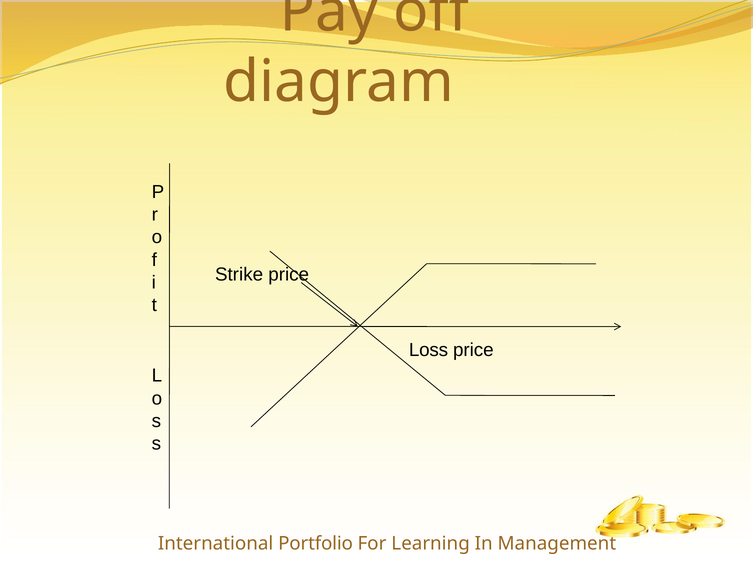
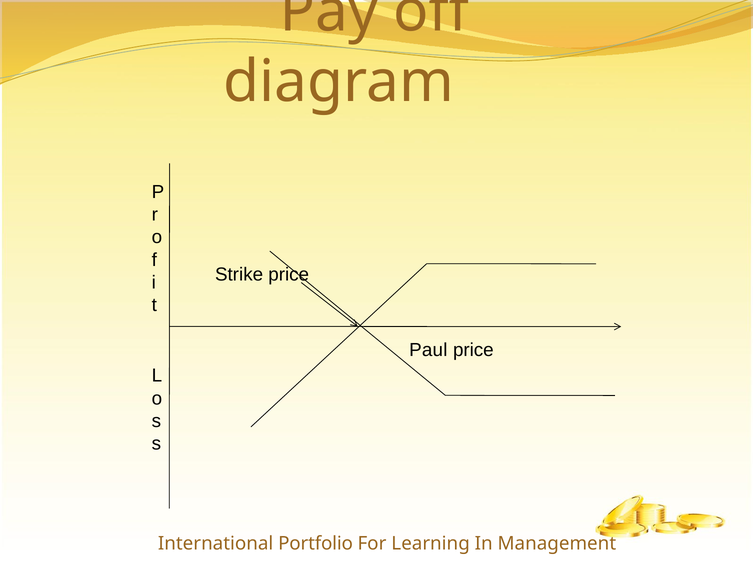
Loss: Loss -> Paul
